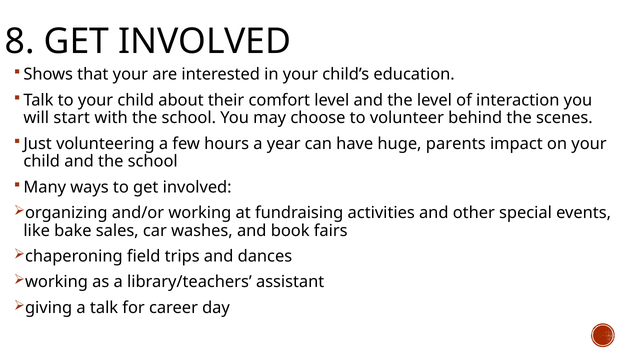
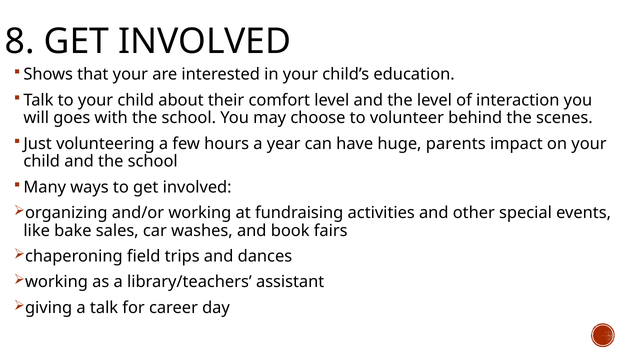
start: start -> goes
